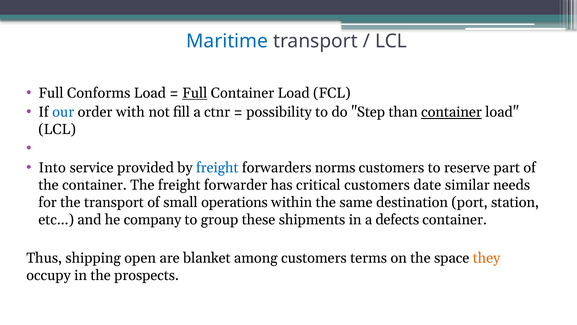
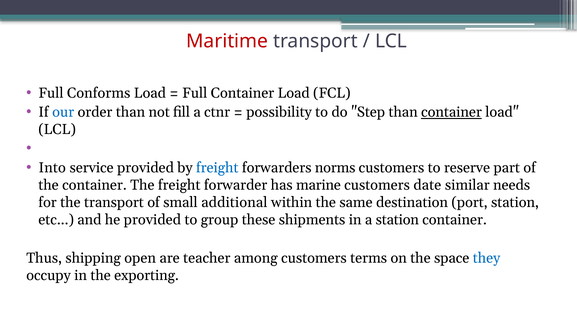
Maritime colour: blue -> red
Full at (195, 93) underline: present -> none
order with: with -> than
critical: critical -> marine
operations: operations -> additional
he company: company -> provided
a defects: defects -> station
blanket: blanket -> teacher
they colour: orange -> blue
prospects: prospects -> exporting
